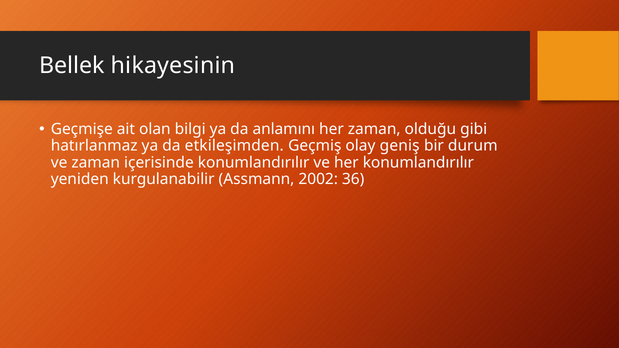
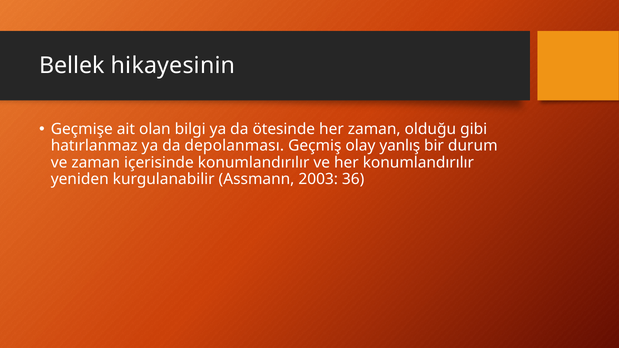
anlamını: anlamını -> ötesinde
etkileşimden: etkileşimden -> depolanması
geniş: geniş -> yanlış
2002: 2002 -> 2003
